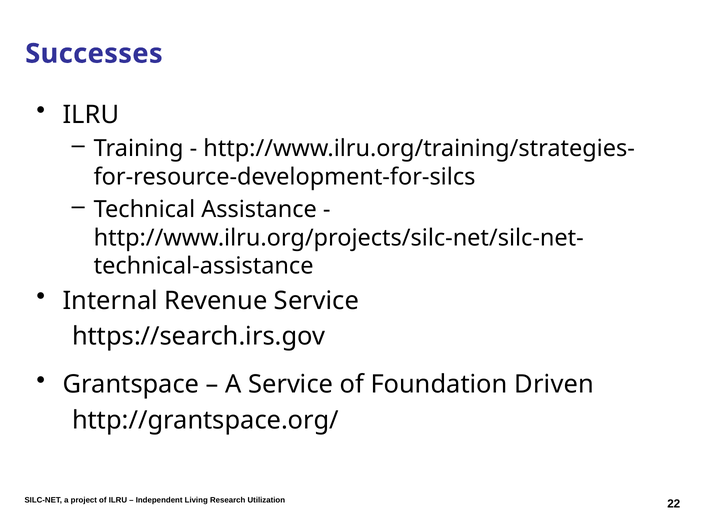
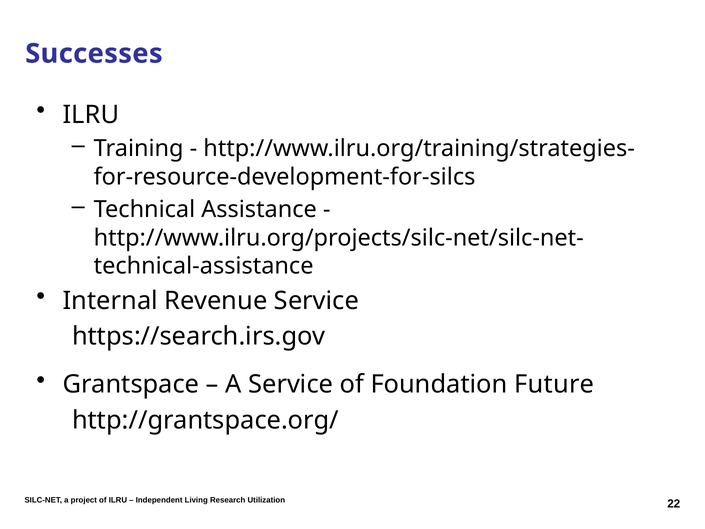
Driven: Driven -> Future
